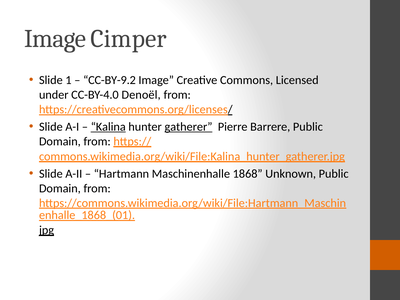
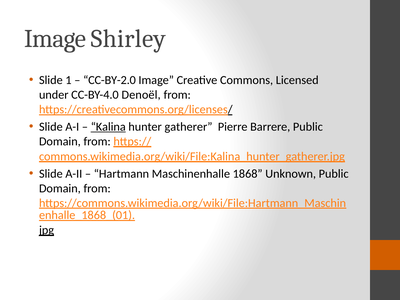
Cimper: Cimper -> Shirley
CC-BY-9.2: CC-BY-9.2 -> CC-BY-2.0
gatherer underline: present -> none
